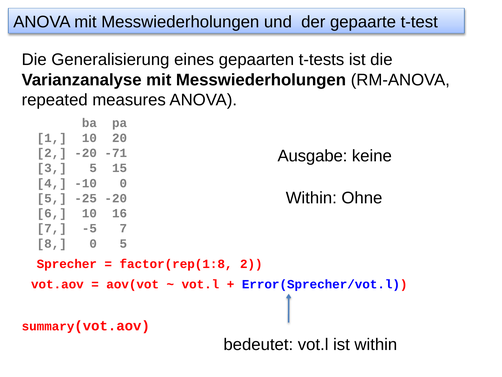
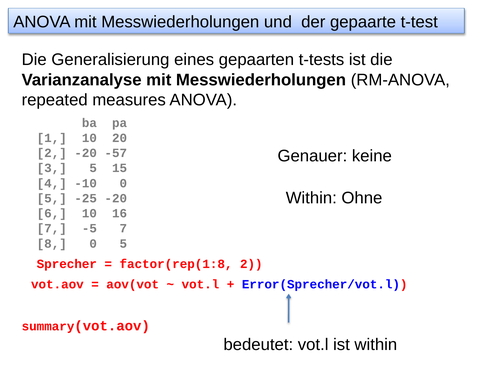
-71: -71 -> -57
Ausgabe: Ausgabe -> Genauer
